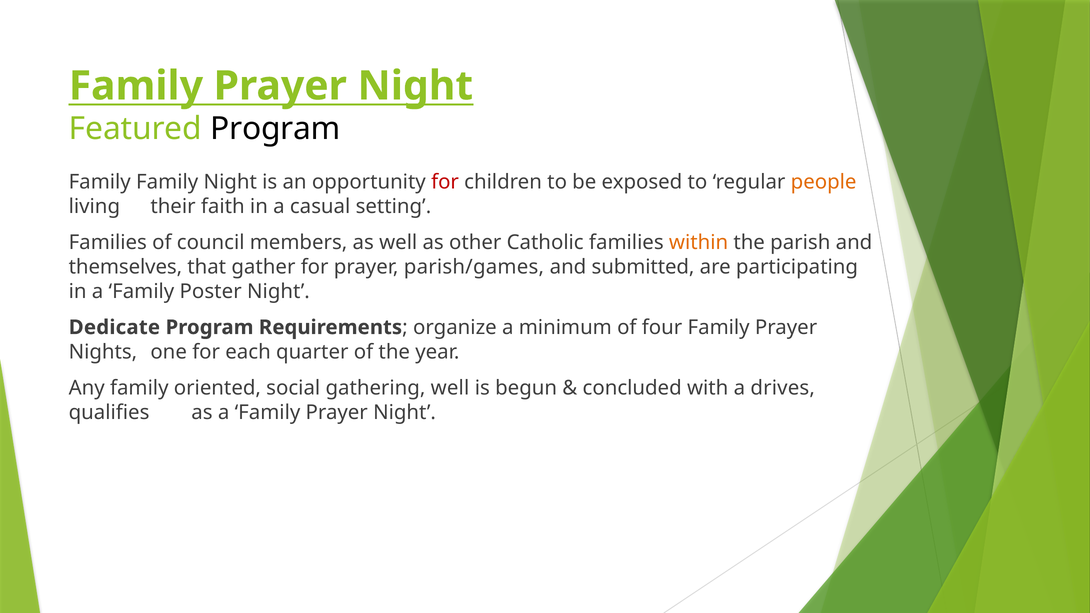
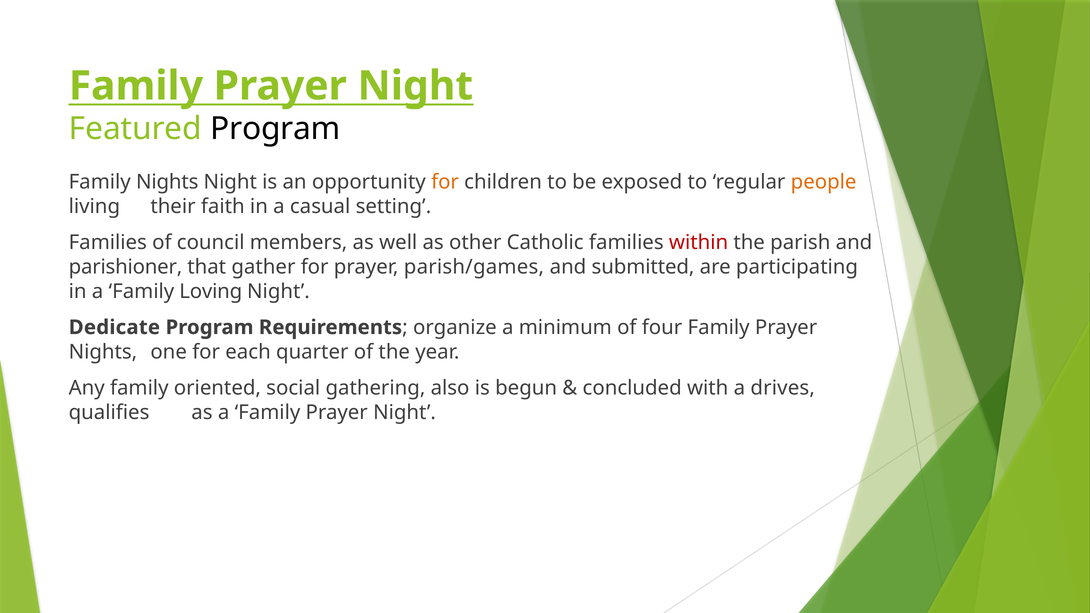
Family Family: Family -> Nights
for at (445, 182) colour: red -> orange
within colour: orange -> red
themselves: themselves -> parishioner
Poster: Poster -> Loving
gathering well: well -> also
